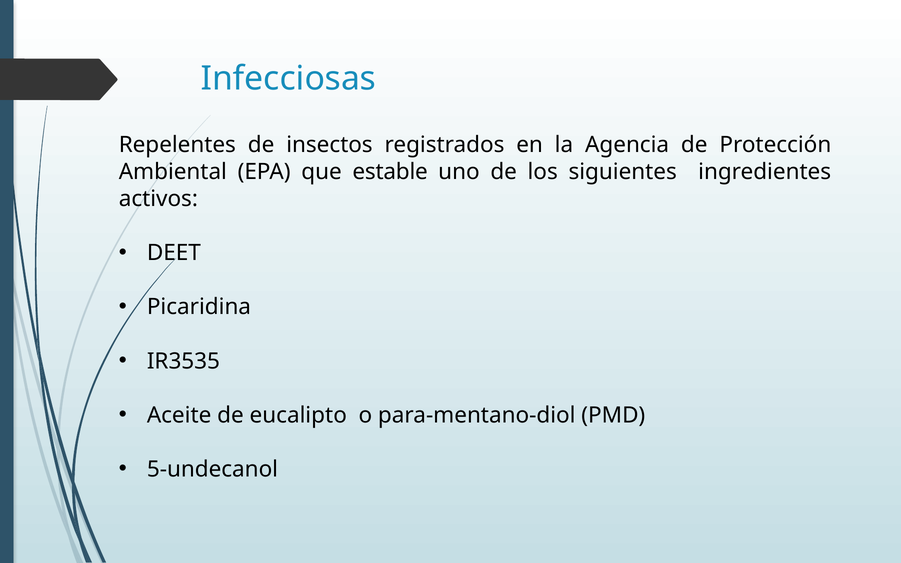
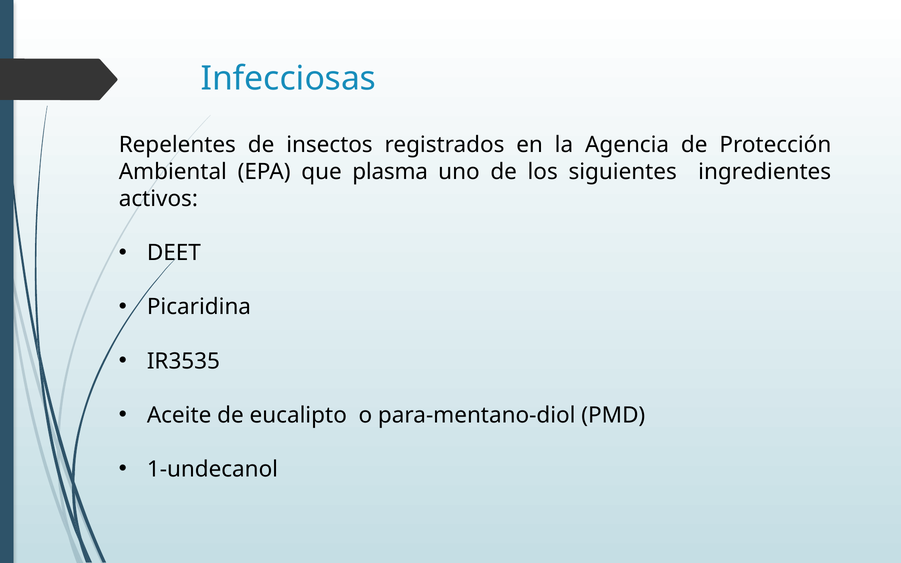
estable: estable -> plasma
5-undecanol: 5-undecanol -> 1-undecanol
